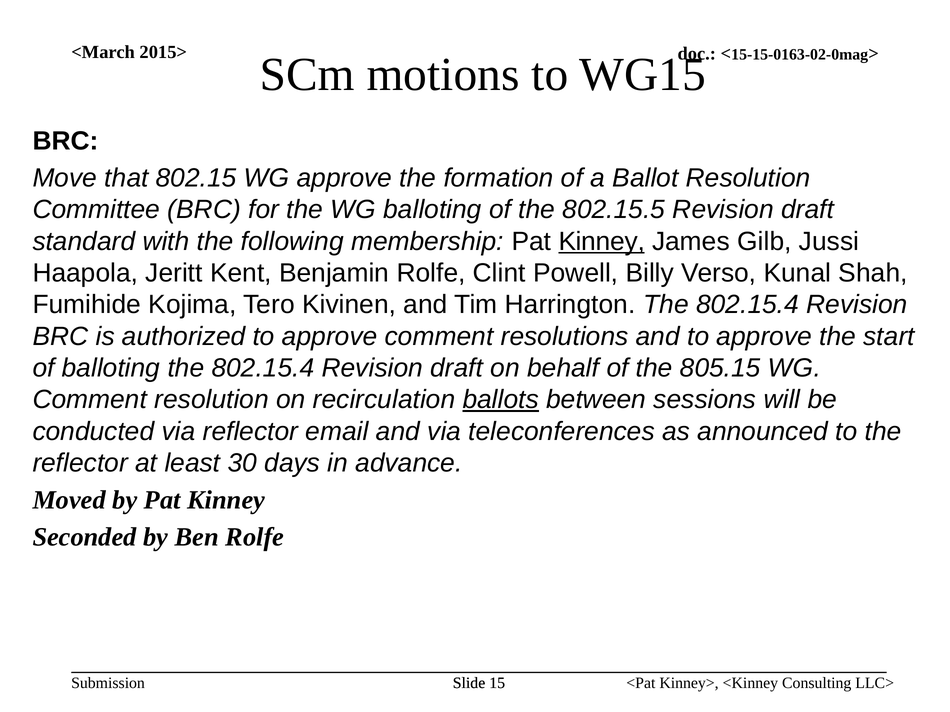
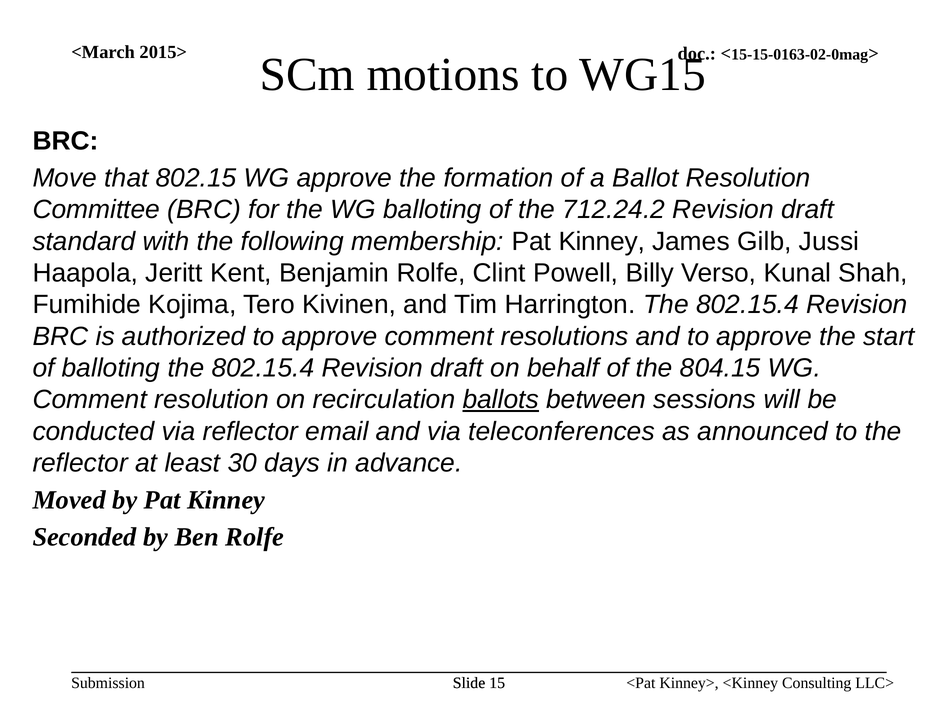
802.15.5: 802.15.5 -> 712.24.2
Kinney at (602, 242) underline: present -> none
805.15: 805.15 -> 804.15
